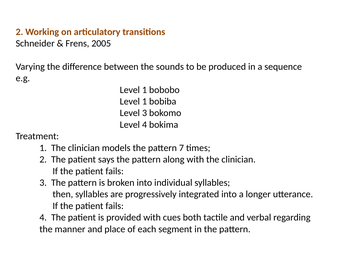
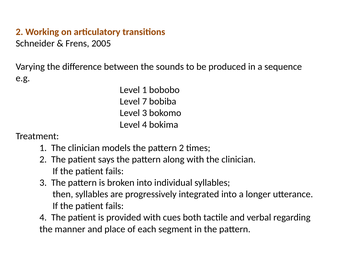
1 at (145, 101): 1 -> 7
pattern 7: 7 -> 2
